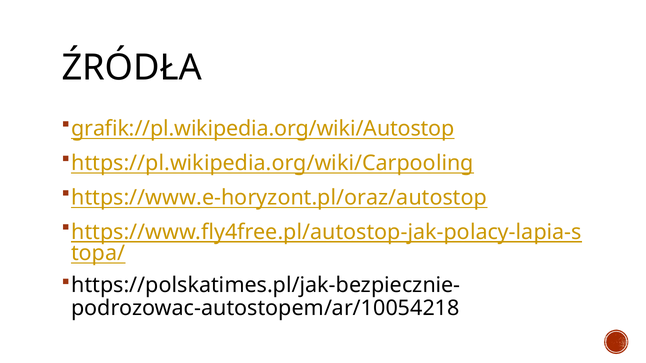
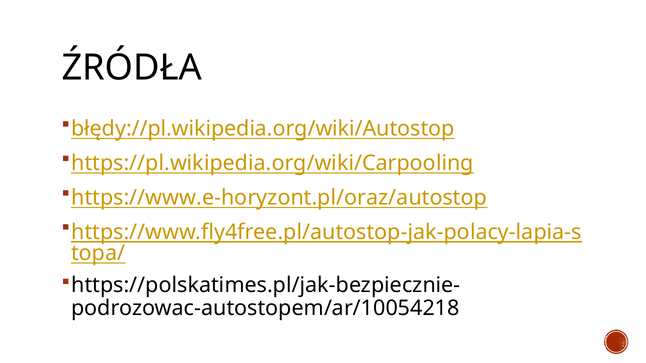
grafik://pl.wikipedia.org/wiki/Autostop: grafik://pl.wikipedia.org/wiki/Autostop -> błędy://pl.wikipedia.org/wiki/Autostop
